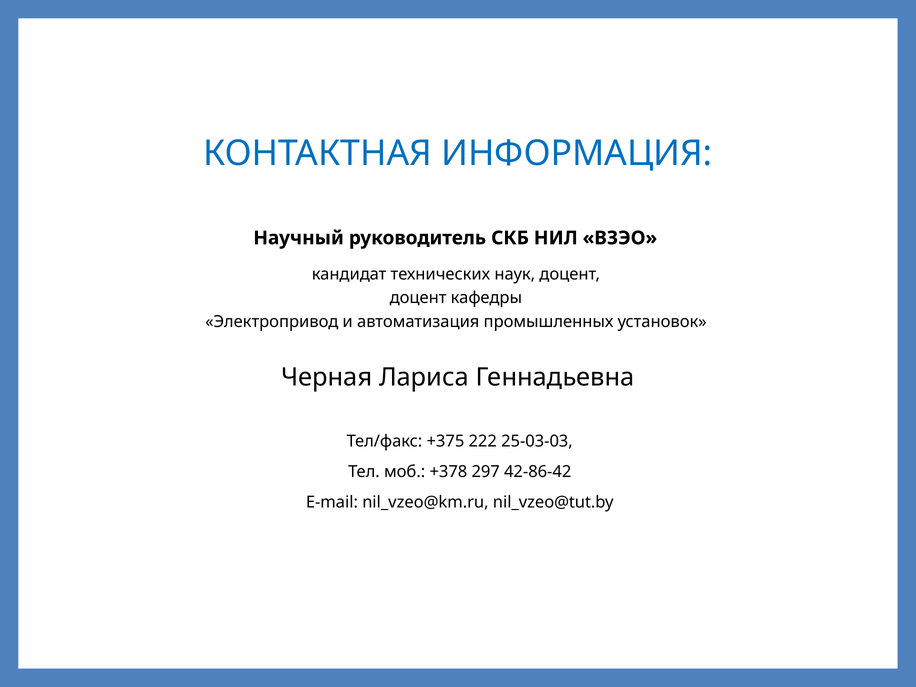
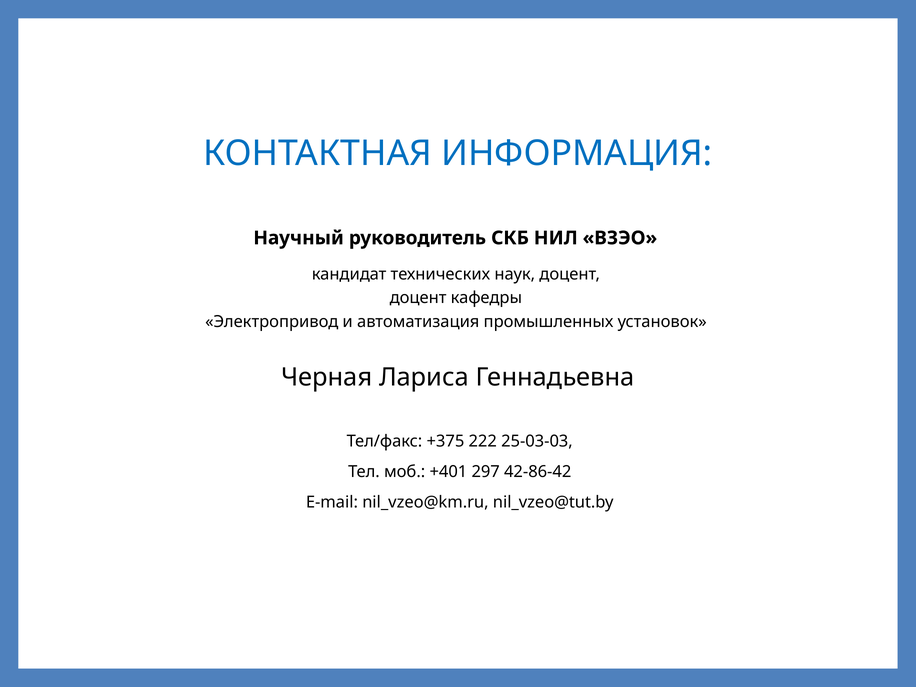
+378: +378 -> +401
